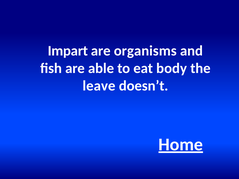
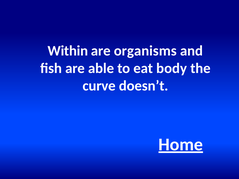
Impart: Impart -> Within
leave: leave -> curve
